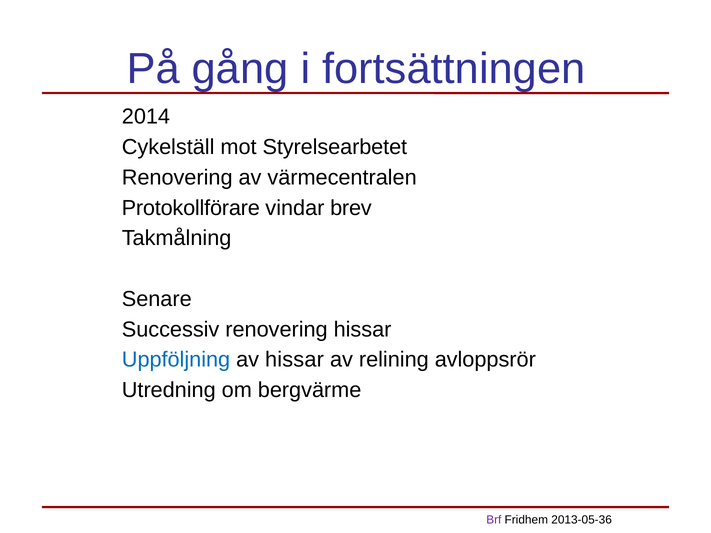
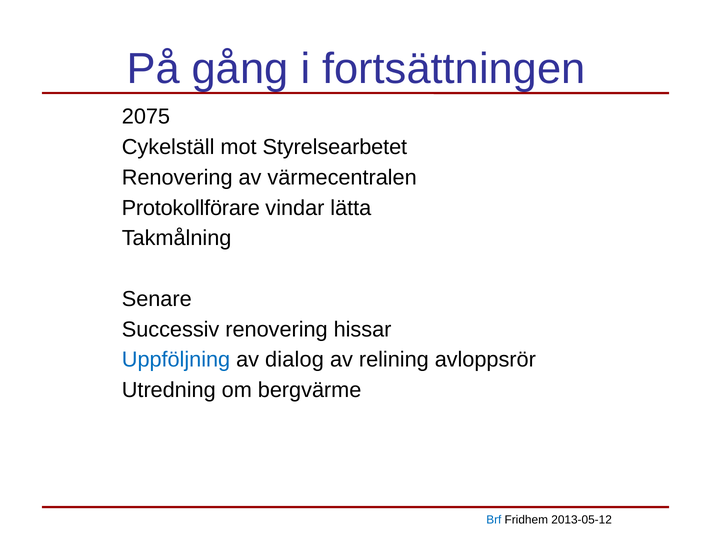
2014: 2014 -> 2075
brev: brev -> lätta
av hissar: hissar -> dialog
Brf colour: purple -> blue
2013-05-36: 2013-05-36 -> 2013-05-12
